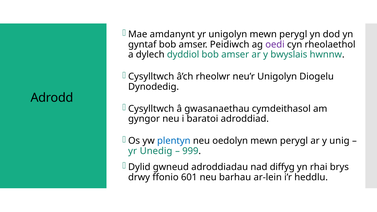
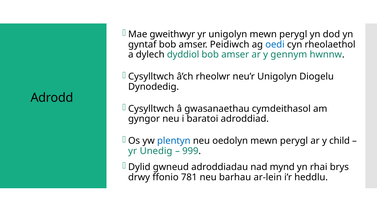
amdanynt: amdanynt -> gweithwyr
oedi colour: purple -> blue
bwyslais: bwyslais -> gennym
unig: unig -> child
diffyg: diffyg -> mynd
601: 601 -> 781
